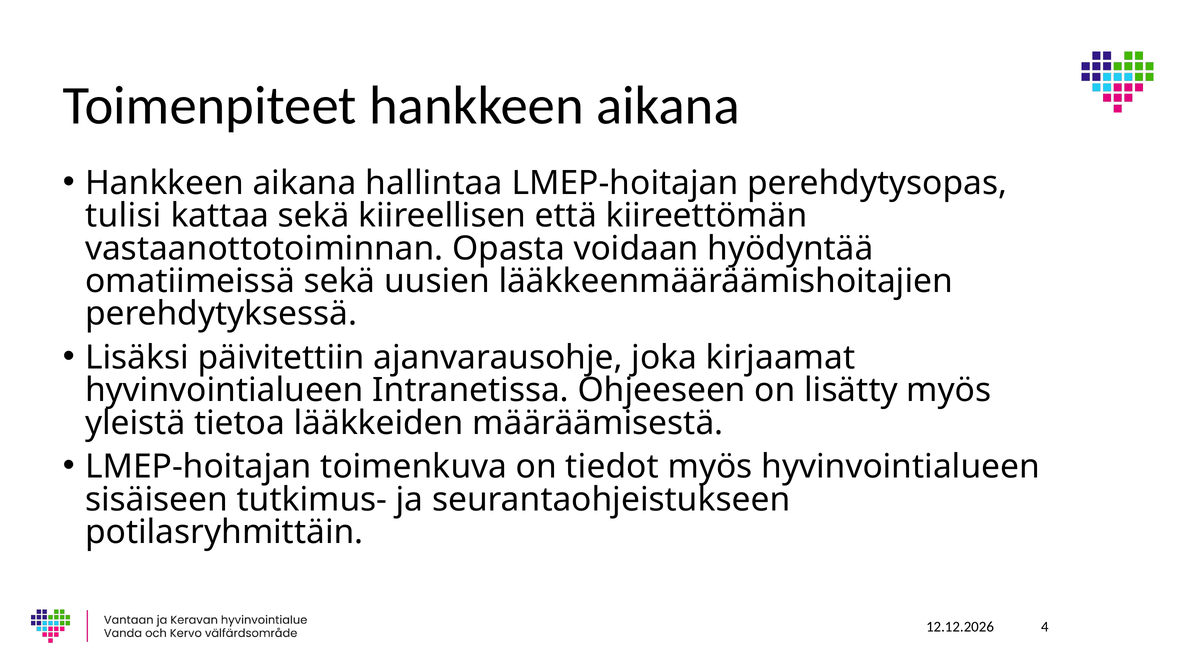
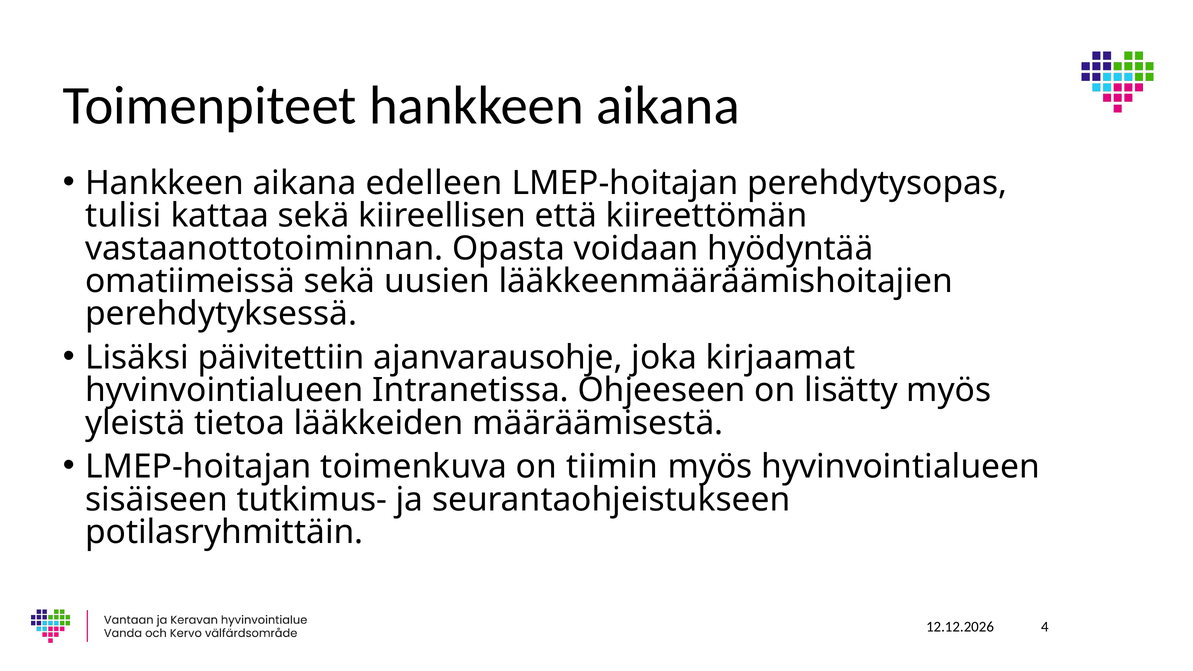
hallintaa: hallintaa -> edelleen
tiedot: tiedot -> tiimin
